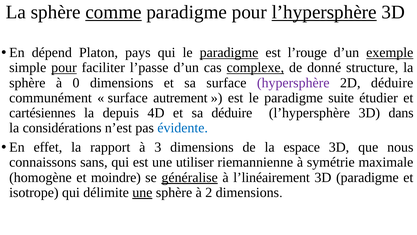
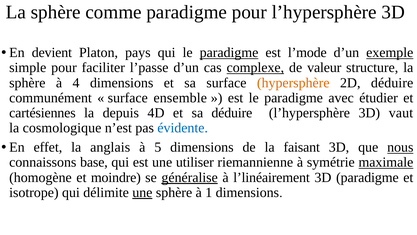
comme underline: present -> none
l’hypersphère at (324, 12) underline: present -> none
dépend: dépend -> devient
l’rouge: l’rouge -> l’mode
pour at (64, 68) underline: present -> none
donné: donné -> valeur
0: 0 -> 4
hypersphère colour: purple -> orange
autrement: autrement -> ensemble
suite: suite -> avec
dans: dans -> vaut
considérations: considérations -> cosmologique
rapport: rapport -> anglais
3: 3 -> 5
espace: espace -> faisant
nous underline: none -> present
sans: sans -> base
maximale underline: none -> present
2: 2 -> 1
